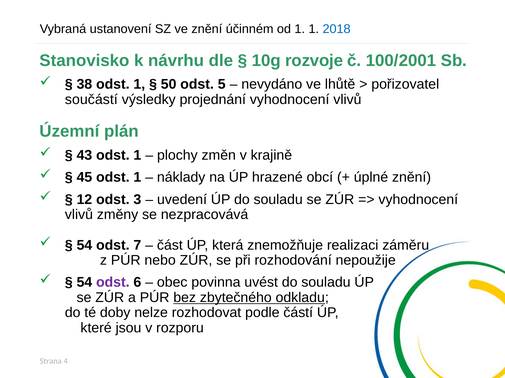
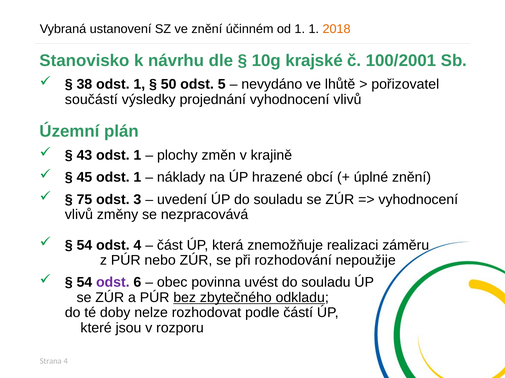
2018 colour: blue -> orange
rozvoje: rozvoje -> krajské
12: 12 -> 75
odst 7: 7 -> 4
